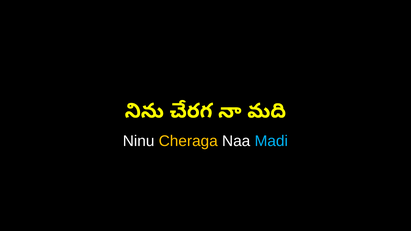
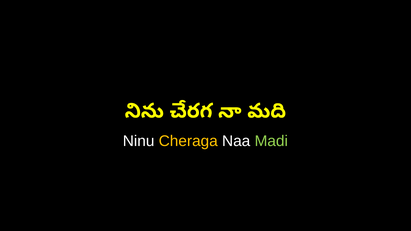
Madi colour: light blue -> light green
